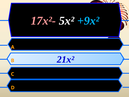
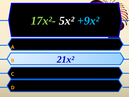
17х²- colour: pink -> light green
